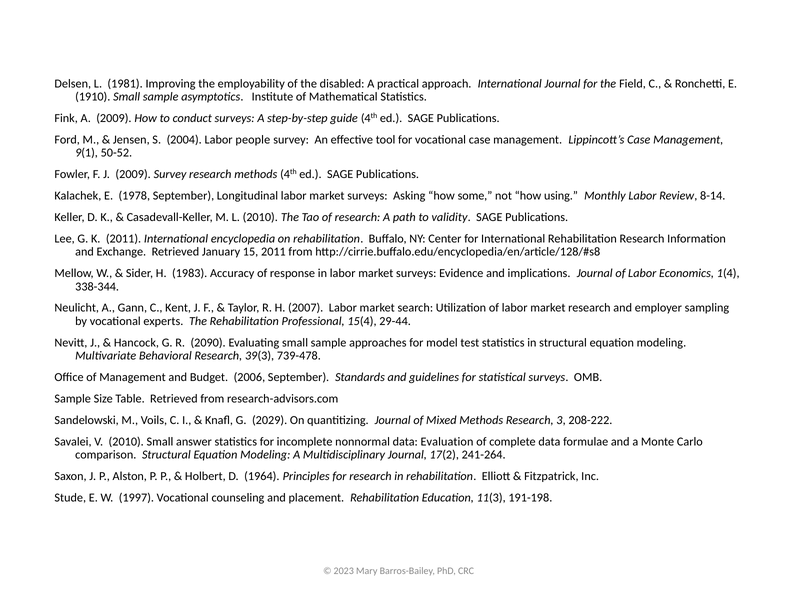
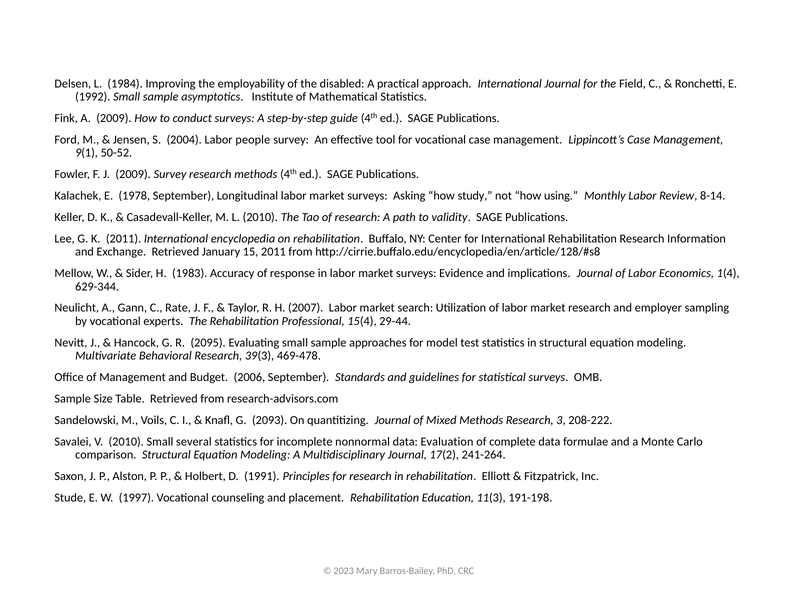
1981: 1981 -> 1984
1910: 1910 -> 1992
some: some -> study
338-344: 338-344 -> 629-344
Kent: Kent -> Rate
2090: 2090 -> 2095
739-478: 739-478 -> 469-478
2029: 2029 -> 2093
answer: answer -> several
1964: 1964 -> 1991
